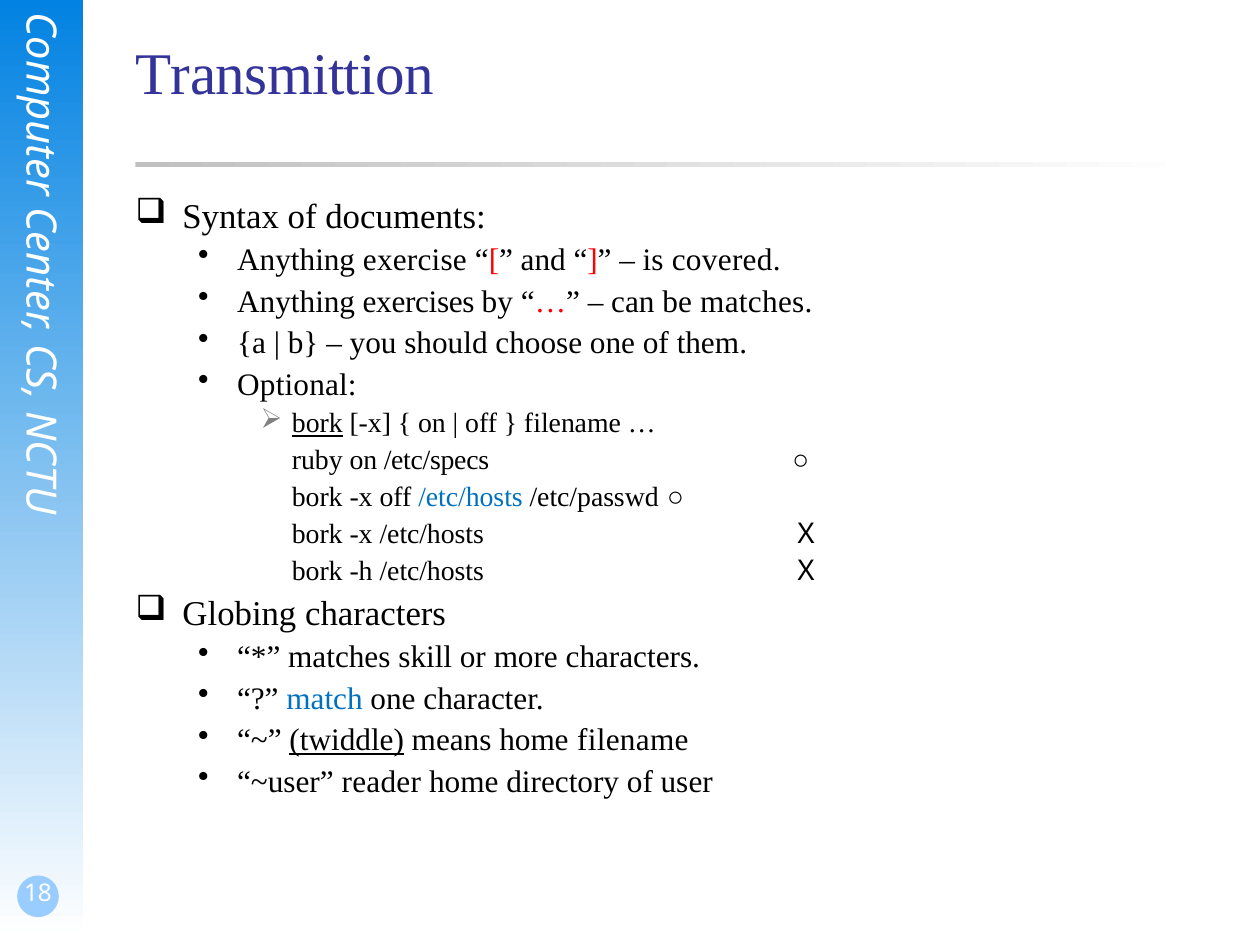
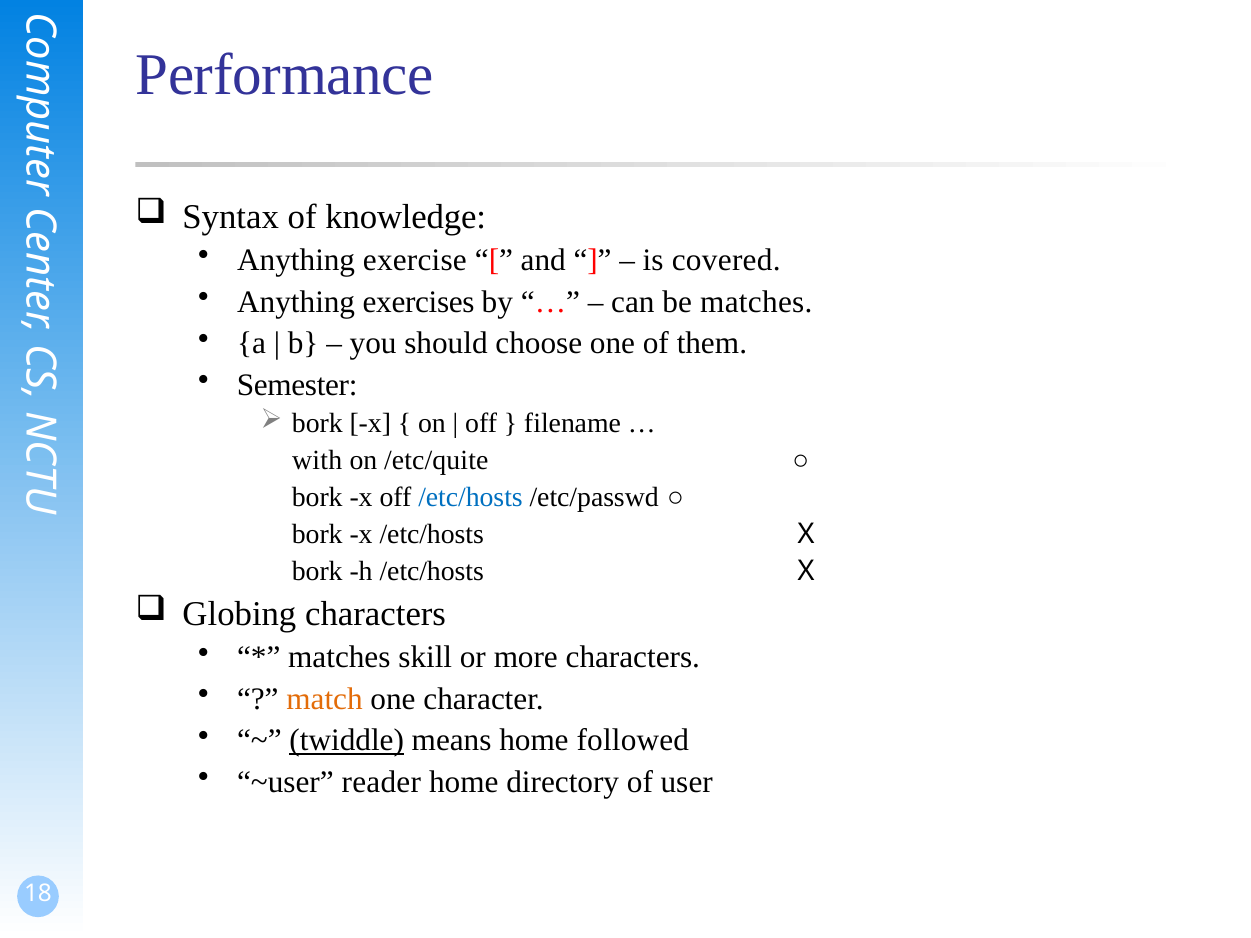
Transmittion: Transmittion -> Performance
documents: documents -> knowledge
Optional: Optional -> Semester
bork at (317, 424) underline: present -> none
ruby: ruby -> with
/etc/specs: /etc/specs -> /etc/quite
match colour: blue -> orange
home filename: filename -> followed
